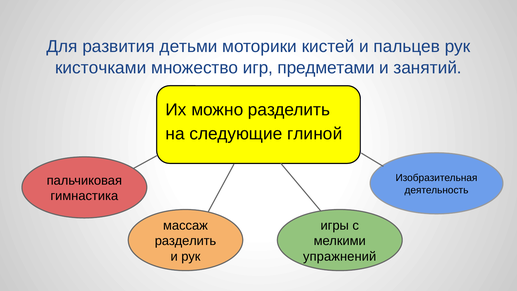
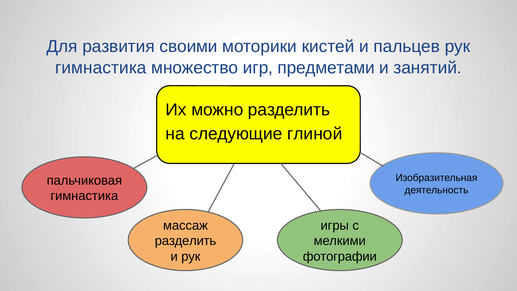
детьми: детьми -> своими
кисточками at (101, 68): кисточками -> гимнастика
упражнений: упражнений -> фотографии
